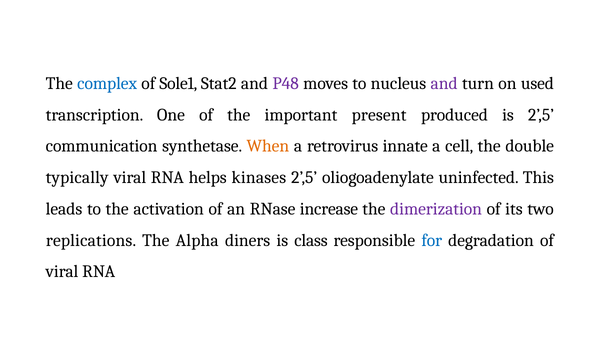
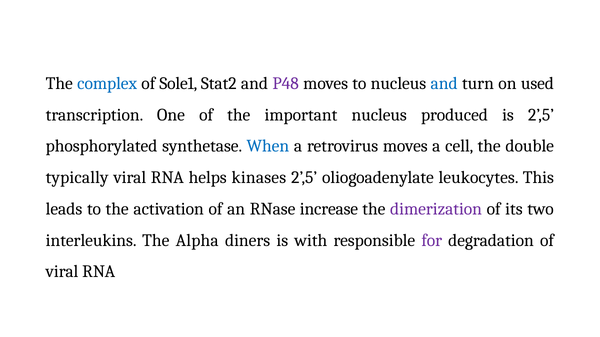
and at (444, 84) colour: purple -> blue
important present: present -> nucleus
communication: communication -> phosphorylated
When colour: orange -> blue
retrovirus innate: innate -> moves
uninfected: uninfected -> leukocytes
replications: replications -> interleukins
class: class -> with
for colour: blue -> purple
